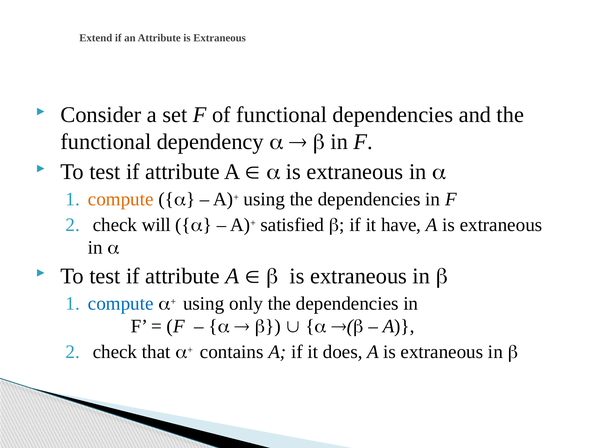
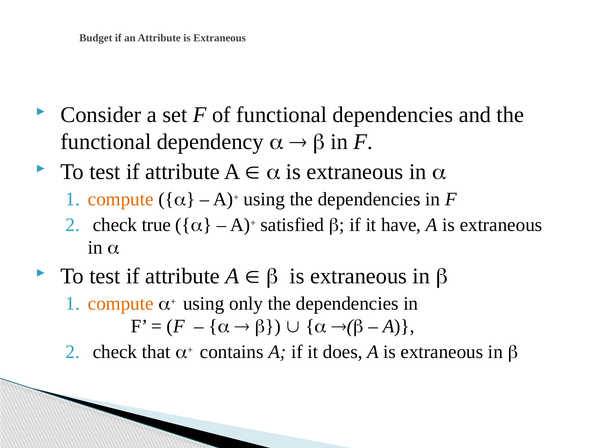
Extend: Extend -> Budget
will: will -> true
compute at (121, 303) colour: blue -> orange
